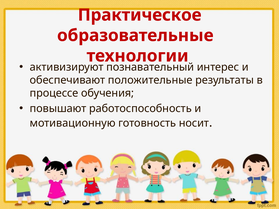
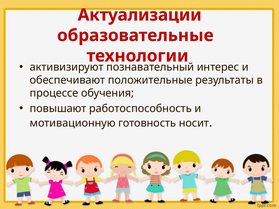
Практическое: Практическое -> Актуализации
